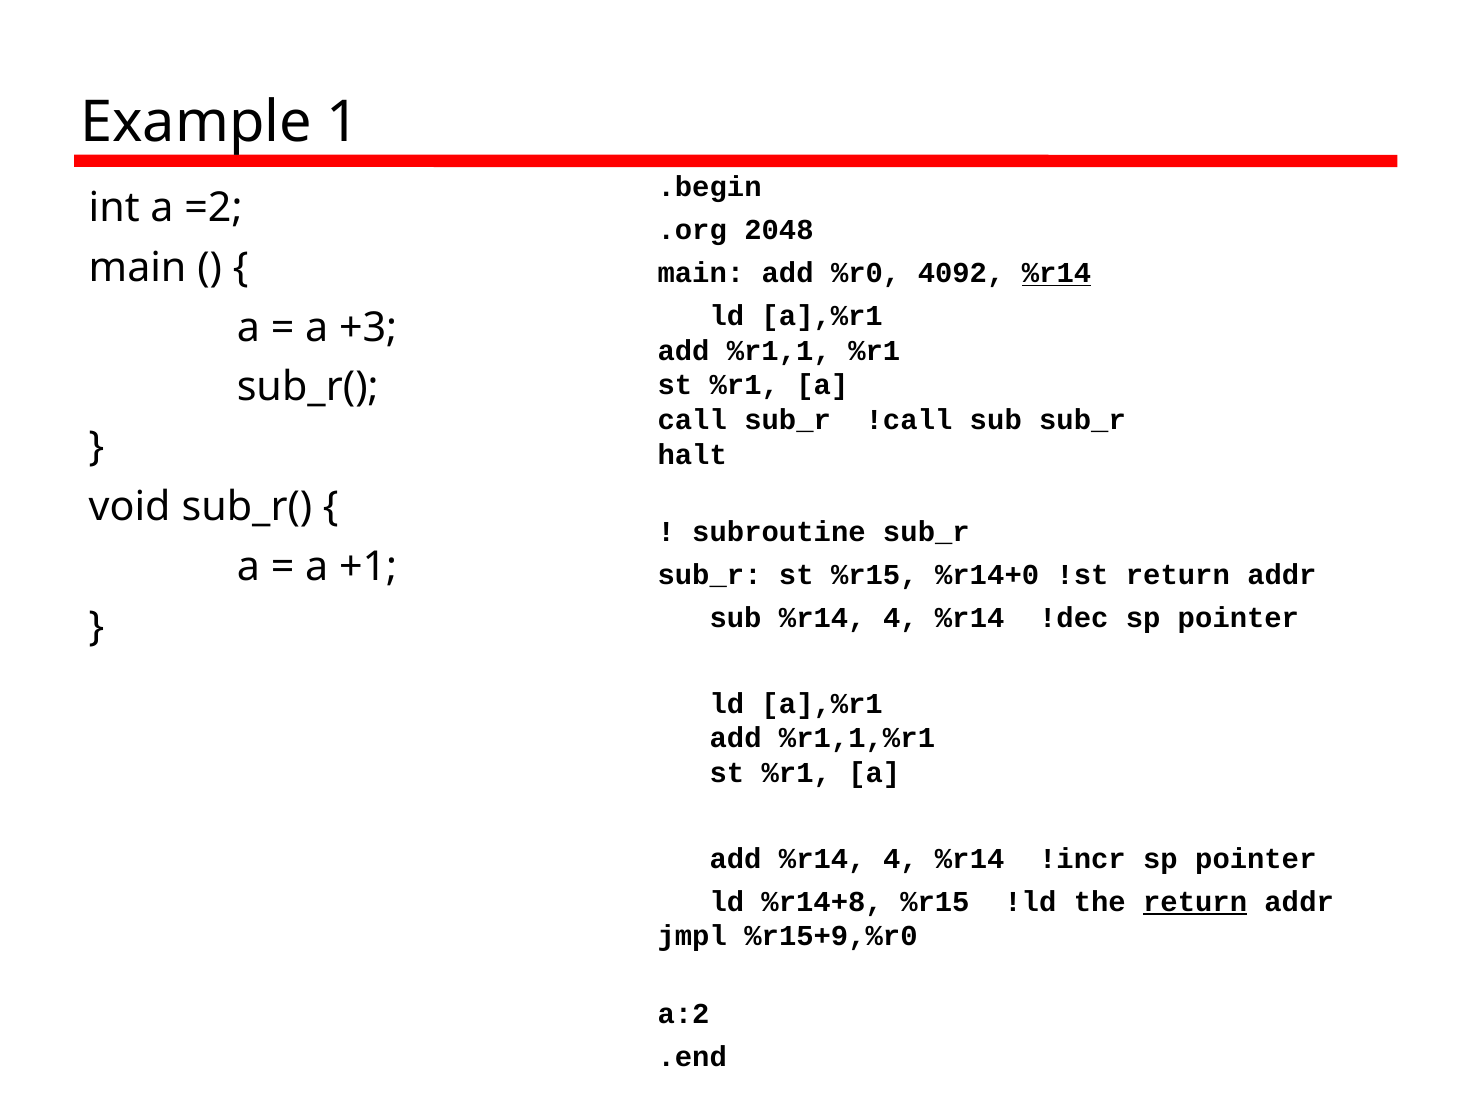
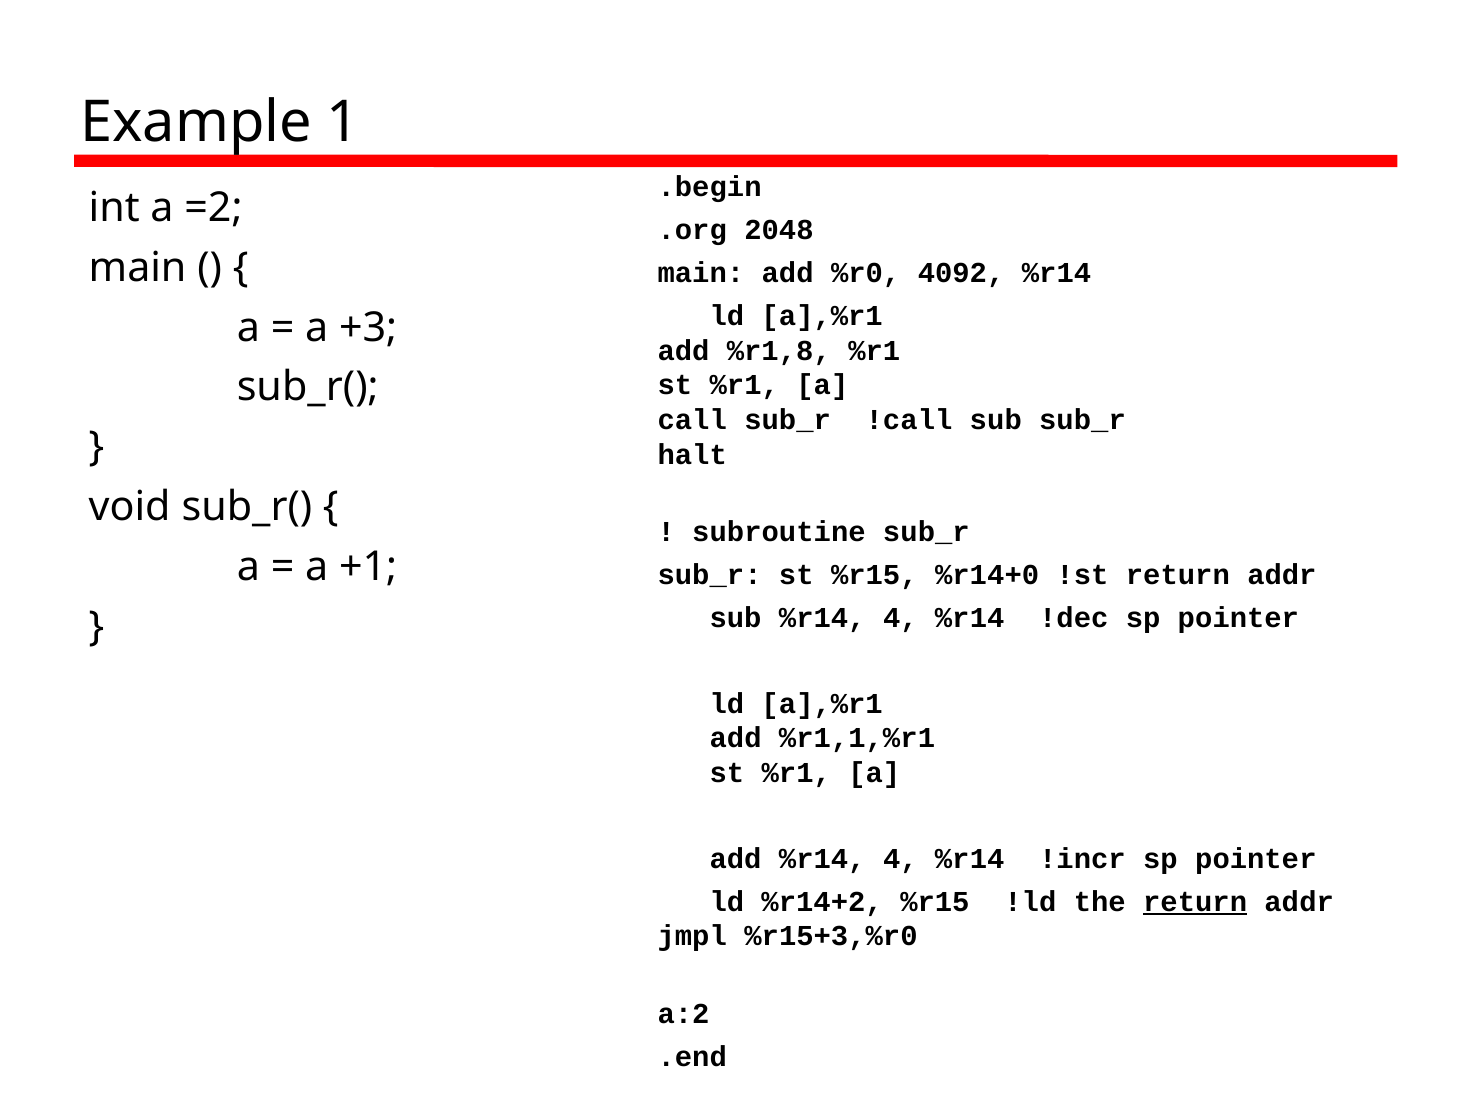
%r14 at (1057, 273) underline: present -> none
%r1,1: %r1,1 -> %r1,8
%r14+8: %r14+8 -> %r14+2
%r15+9,%r0: %r15+9,%r0 -> %r15+3,%r0
